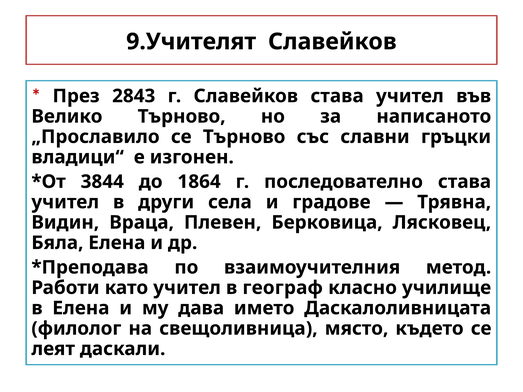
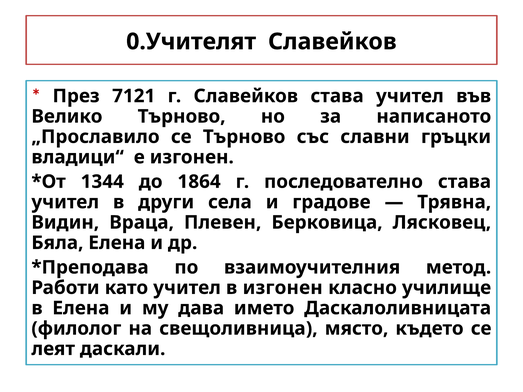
9.Учителят: 9.Учителят -> 0.Учителят
2843: 2843 -> 7121
3844: 3844 -> 1344
в географ: географ -> изгонен
